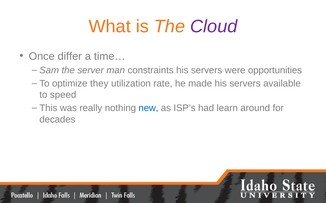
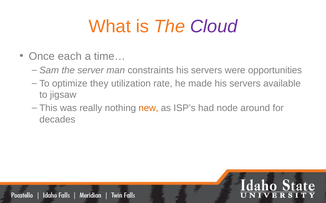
differ: differ -> each
speed: speed -> jigsaw
new colour: blue -> orange
learn: learn -> node
